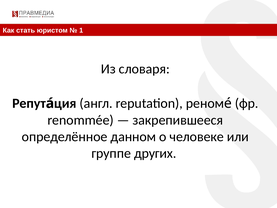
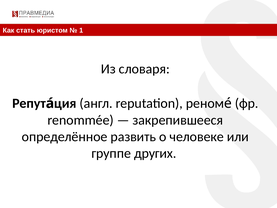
данном: данном -> развить
